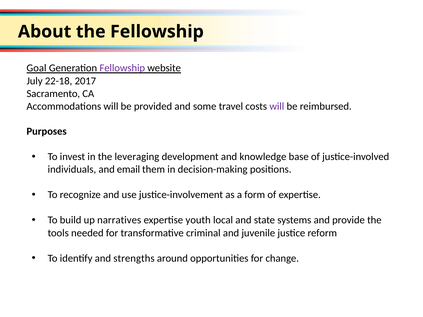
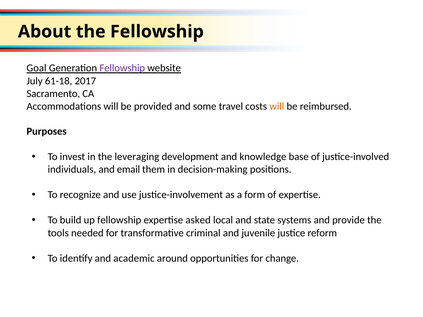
22-18: 22-18 -> 61-18
will at (277, 106) colour: purple -> orange
up narratives: narratives -> fellowship
youth: youth -> asked
strengths: strengths -> academic
